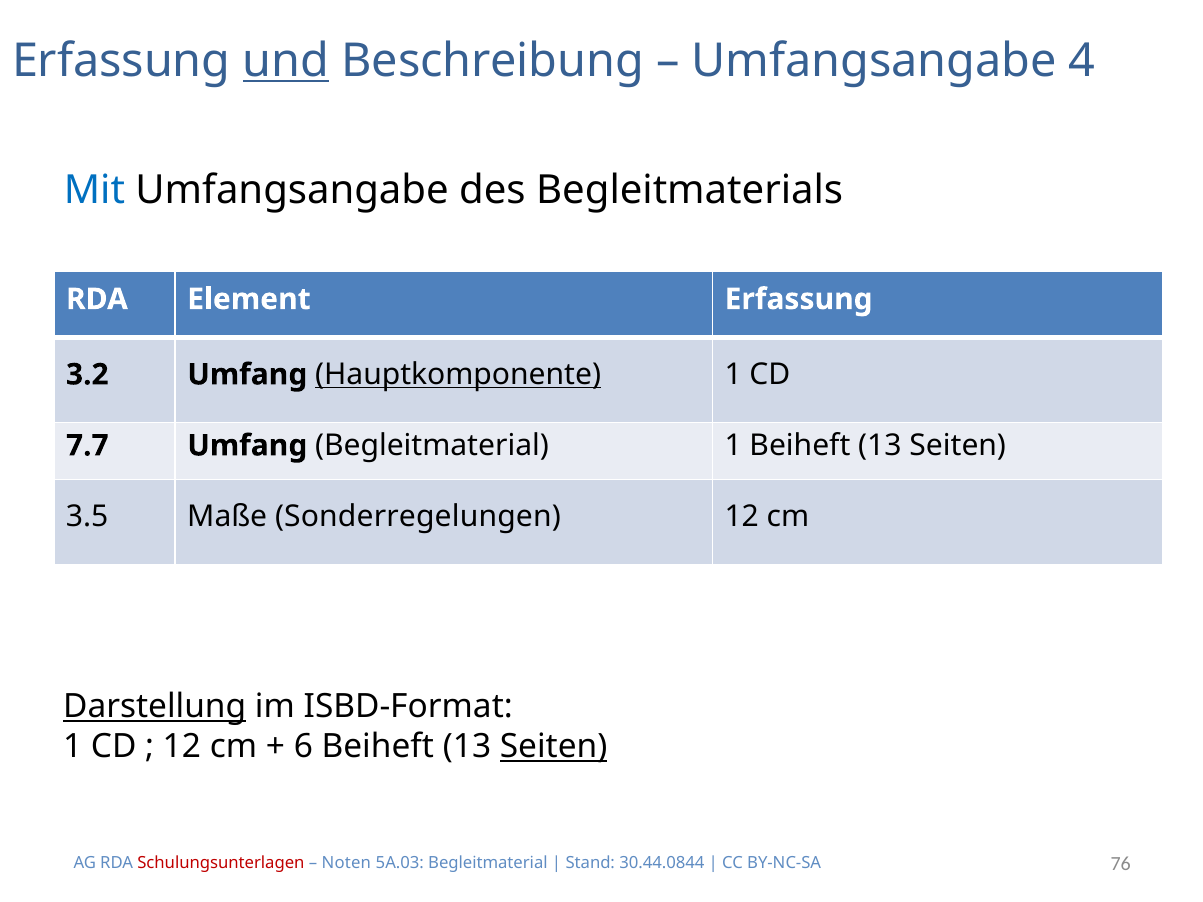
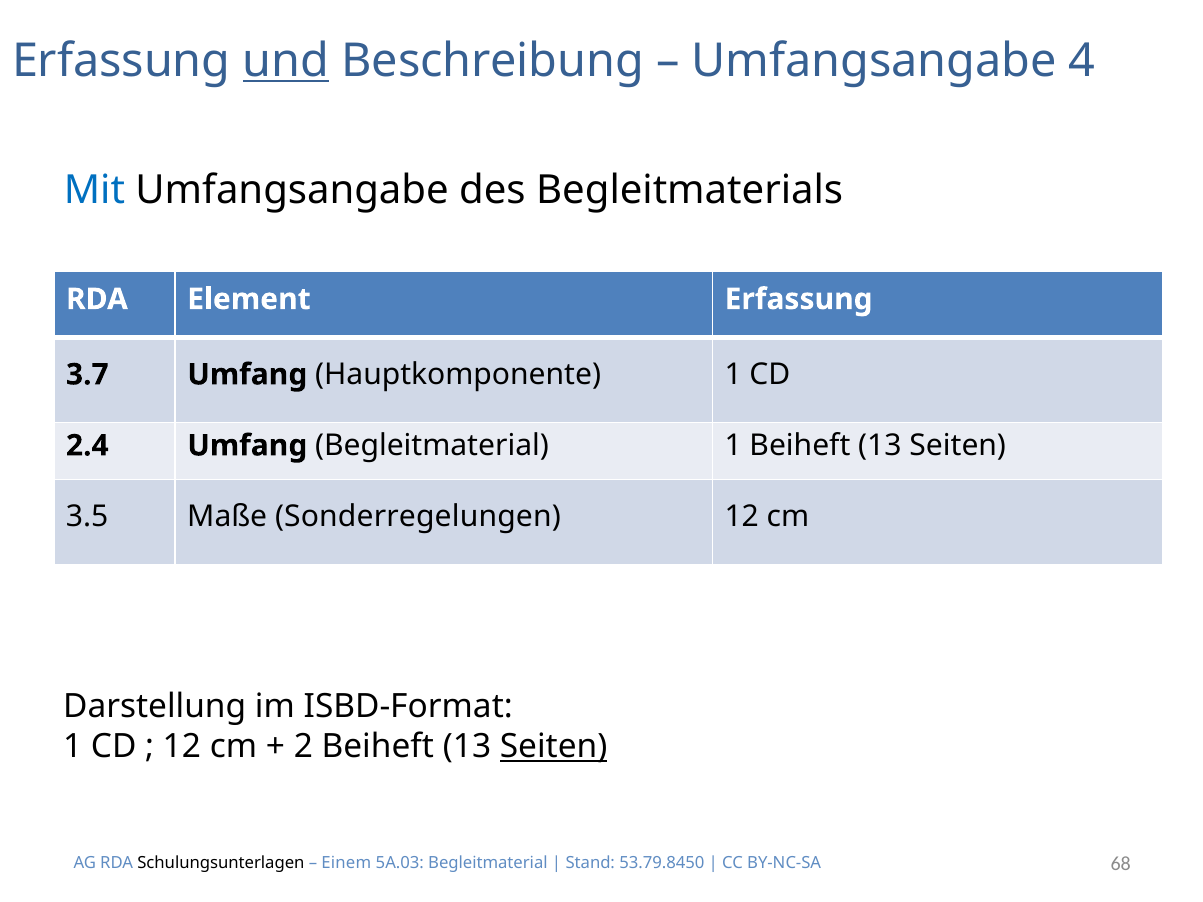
3.2: 3.2 -> 3.7
Hauptkomponente underline: present -> none
7.7: 7.7 -> 2.4
Darstellung underline: present -> none
6: 6 -> 2
Schulungsunterlagen colour: red -> black
Noten: Noten -> Einem
30.44.0844: 30.44.0844 -> 53.79.8450
76: 76 -> 68
